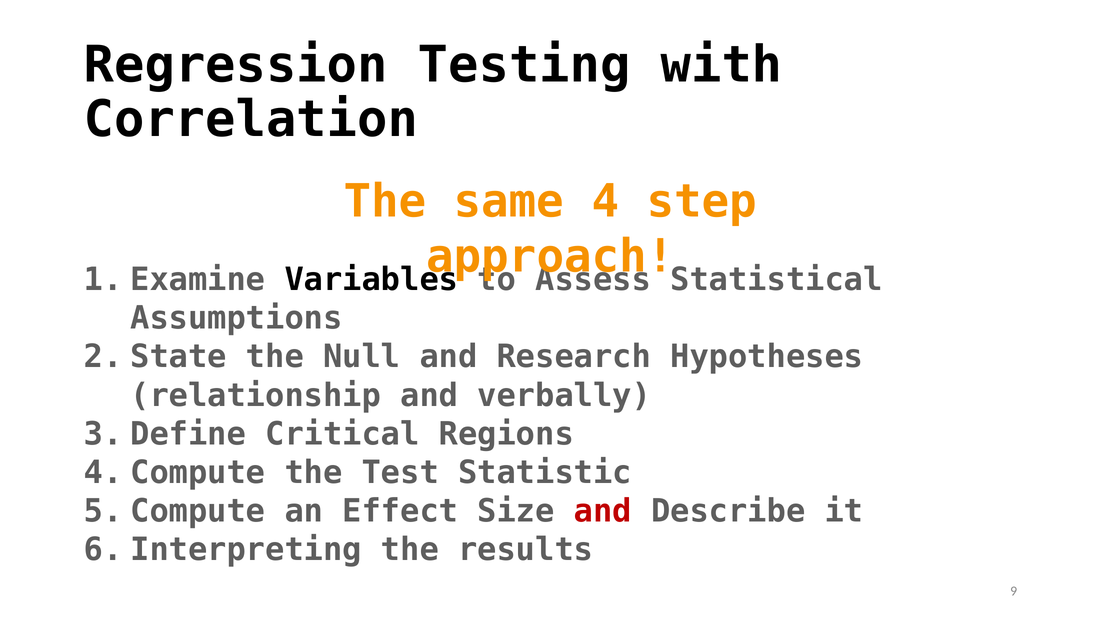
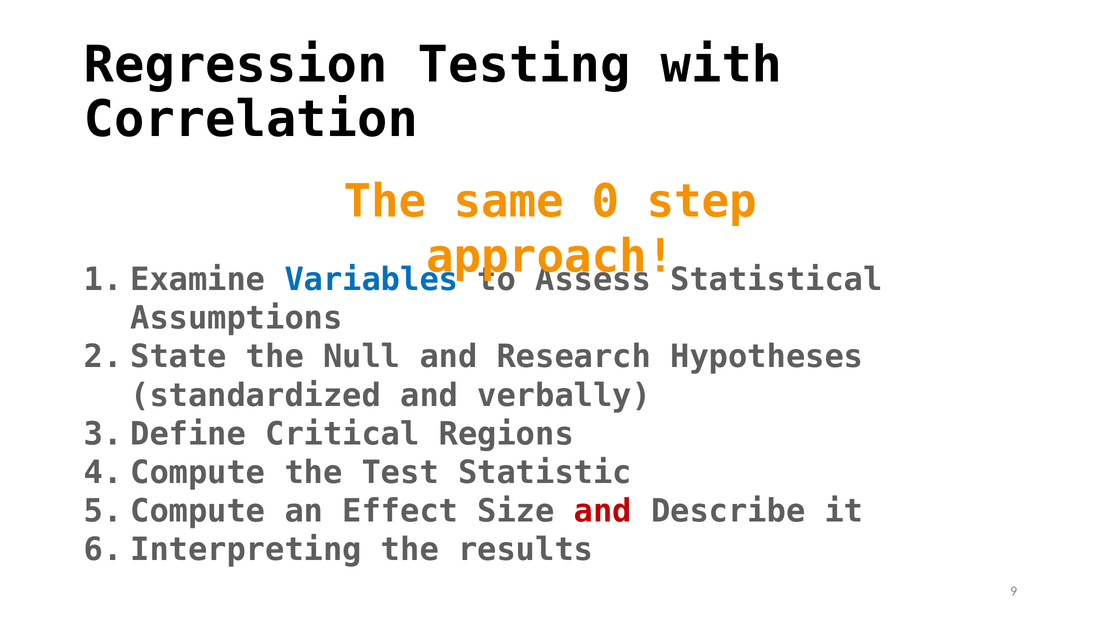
4: 4 -> 0
Variables colour: black -> blue
relationship: relationship -> standardized
